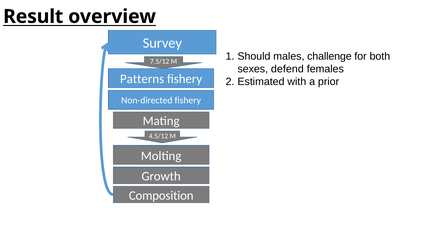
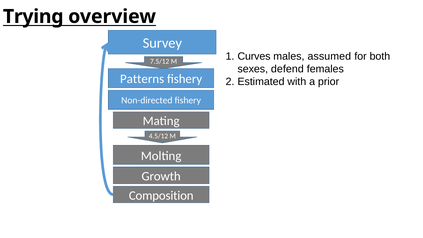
Result: Result -> Trying
Should: Should -> Curves
challenge: challenge -> assumed
